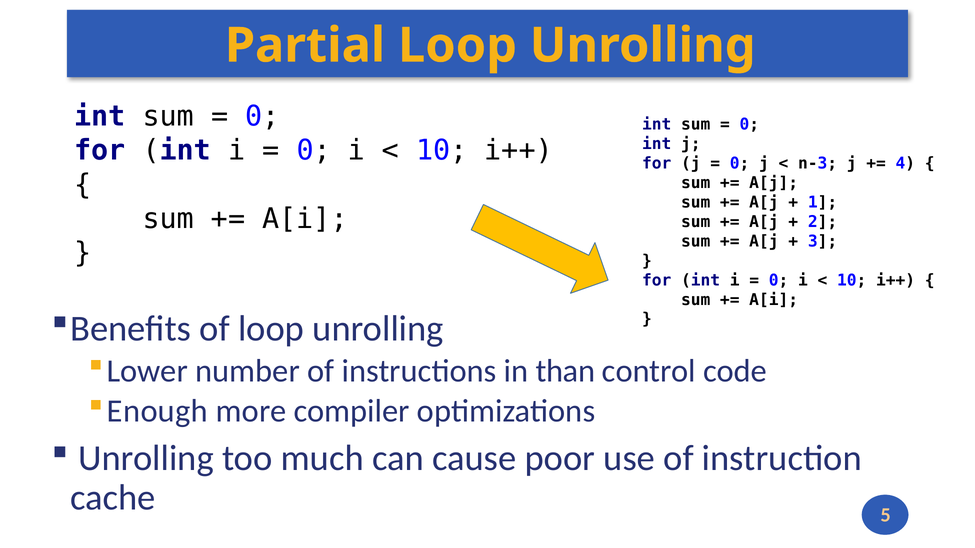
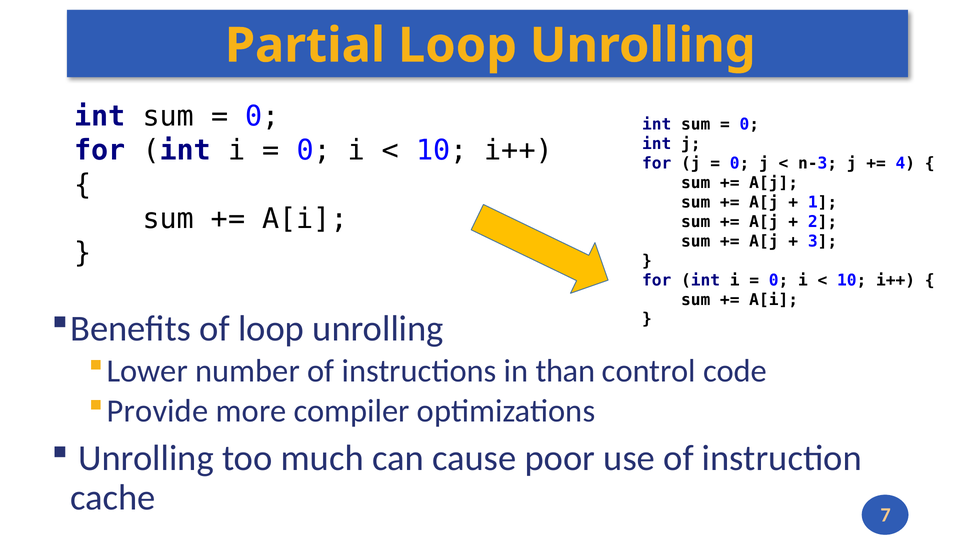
Enough: Enough -> Provide
5: 5 -> 7
